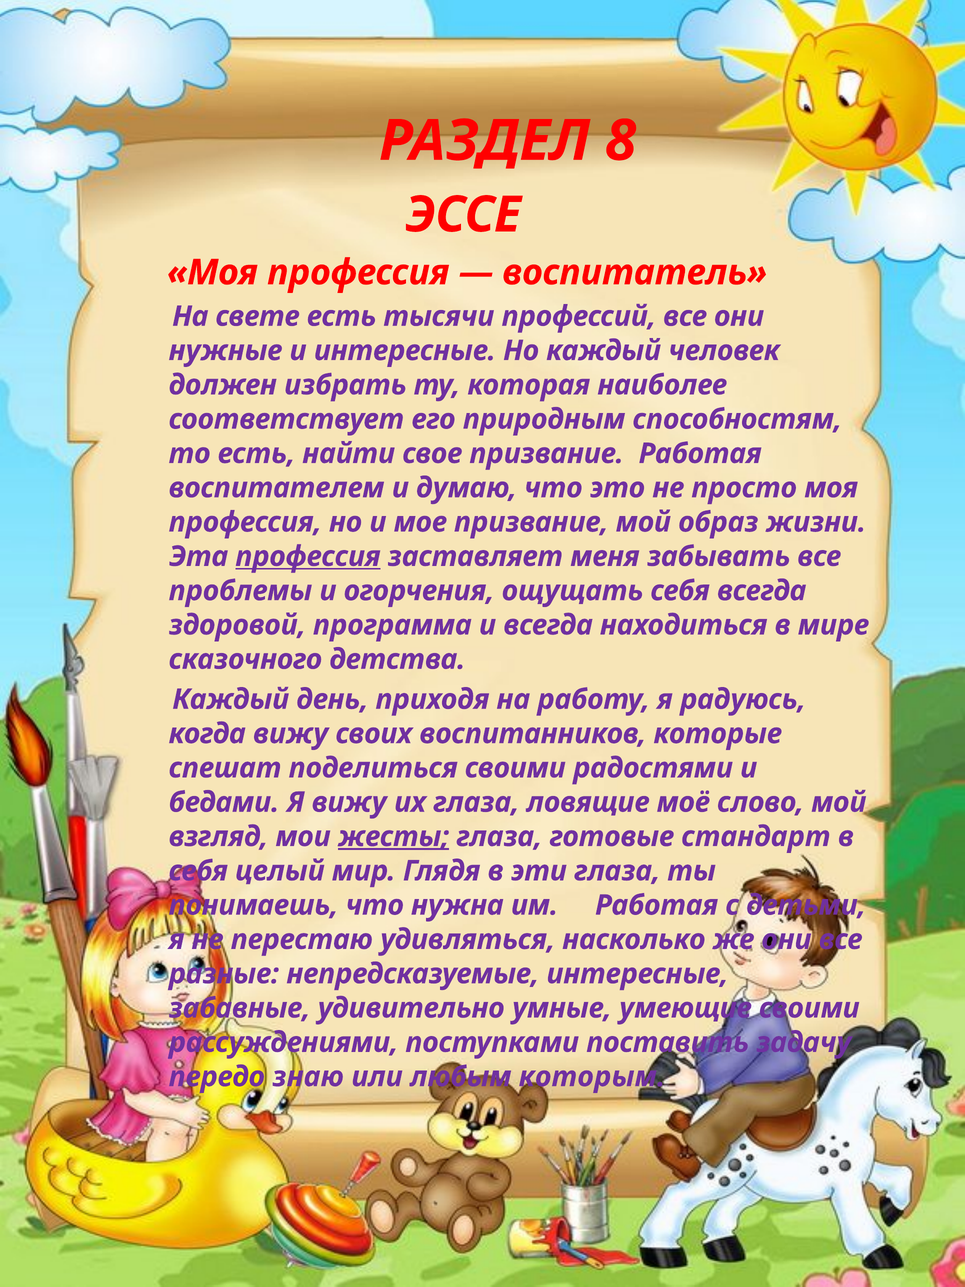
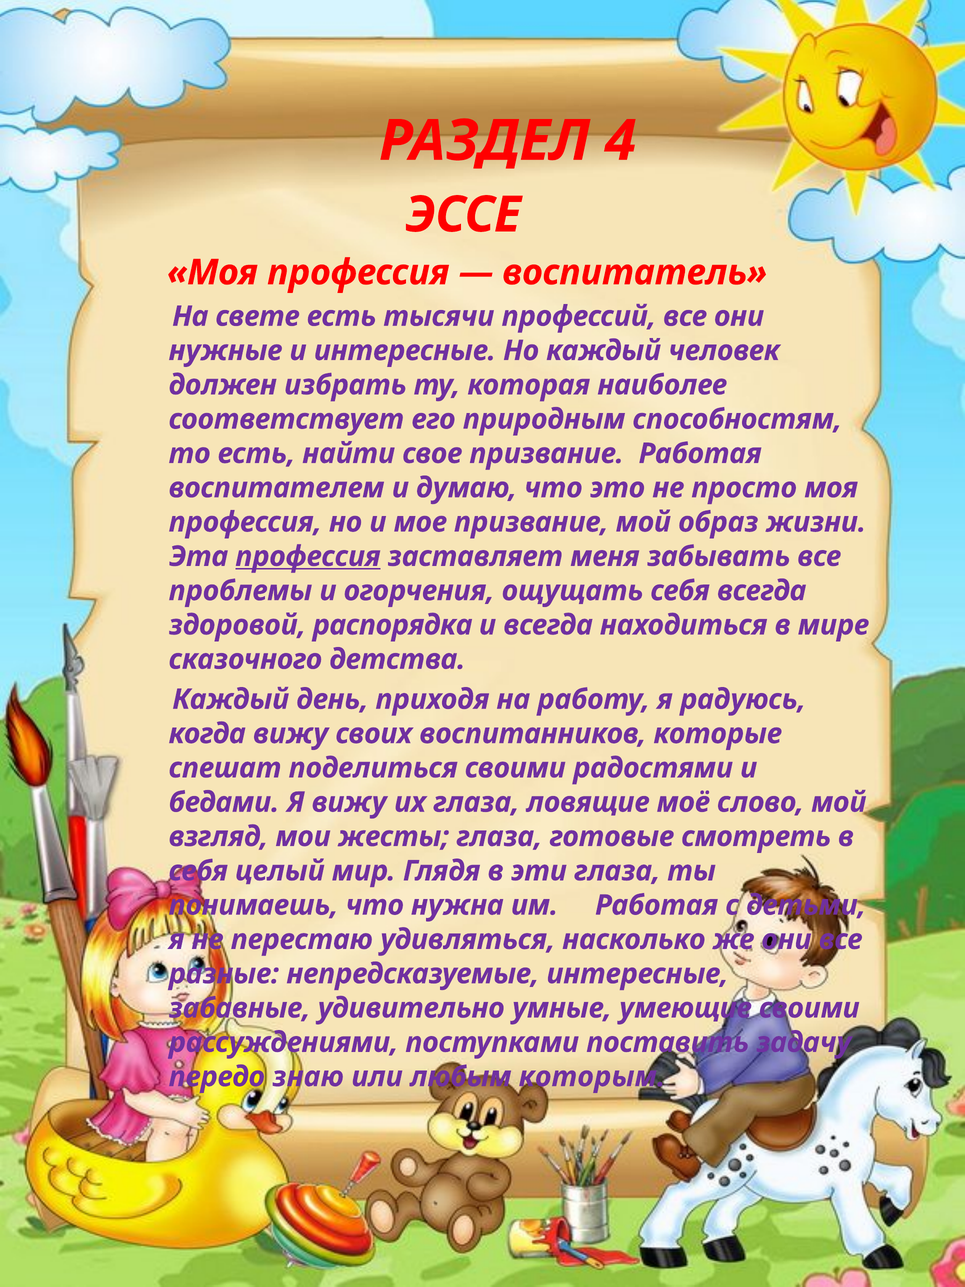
8: 8 -> 4
программа: программа -> распорядка
жесты underline: present -> none
стандарт: стандарт -> смотреть
